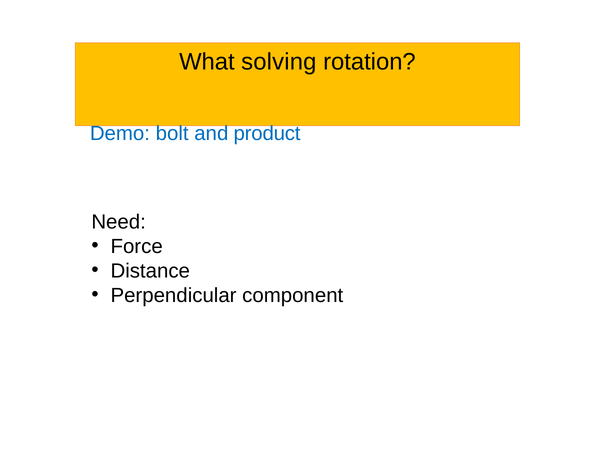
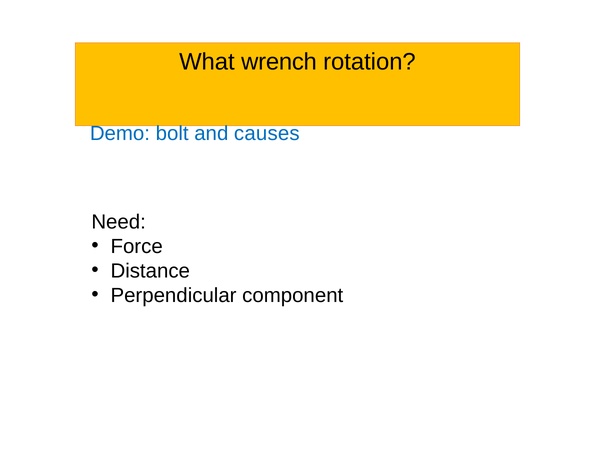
solving: solving -> wrench
product: product -> causes
